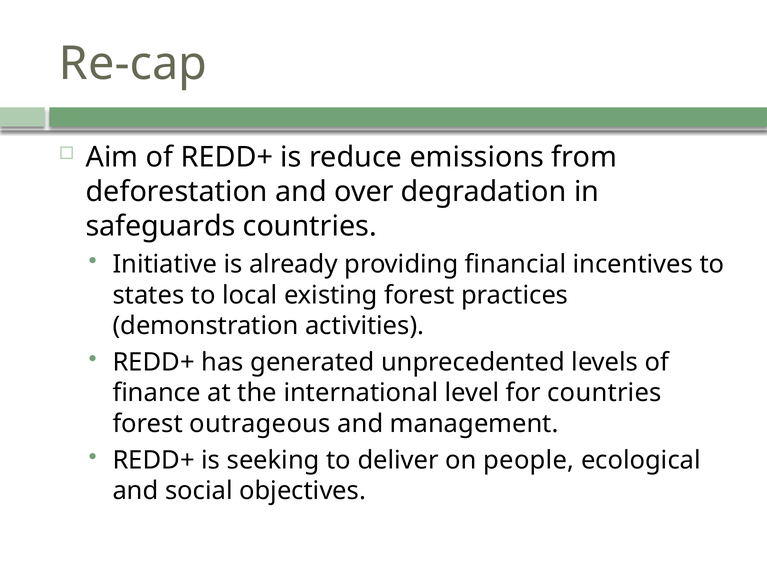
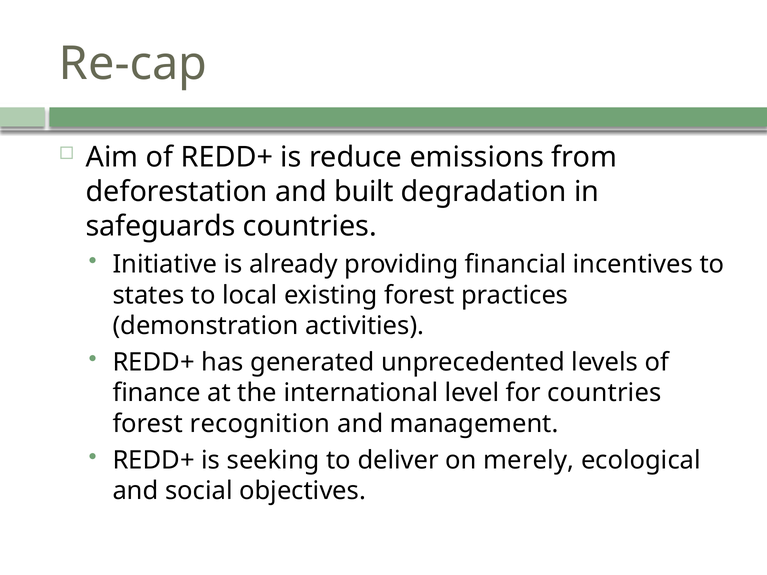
over: over -> built
outrageous: outrageous -> recognition
people: people -> merely
